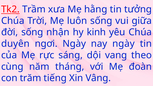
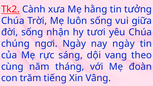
Trầm: Trầm -> Cành
kinh: kinh -> tươi
duyên: duyên -> chúng
